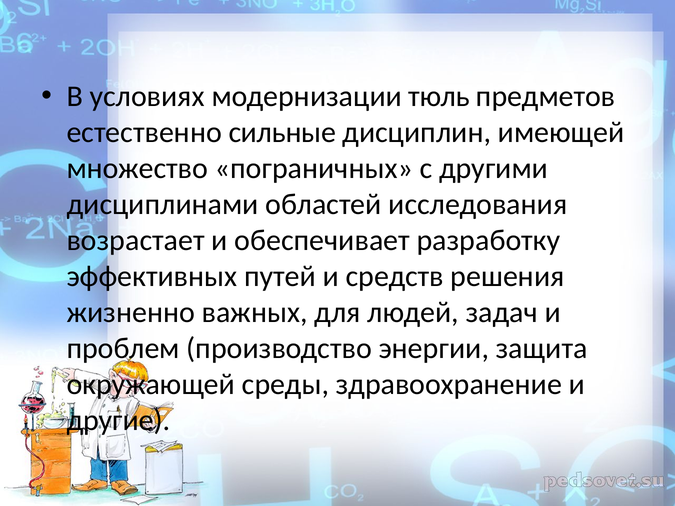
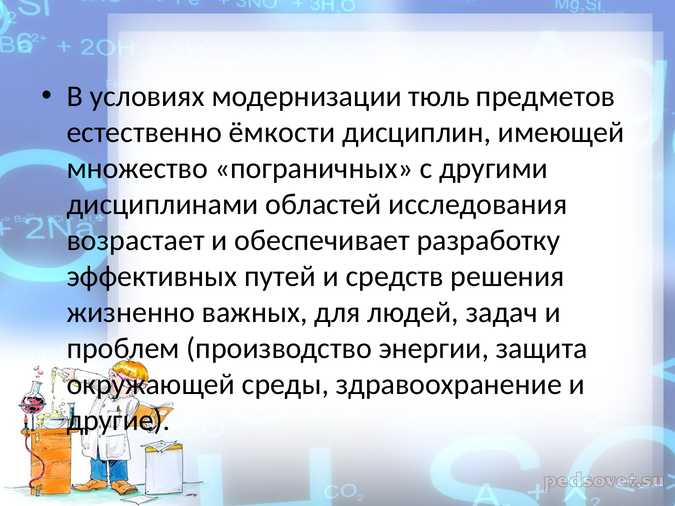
сильные: сильные -> ёмкости
